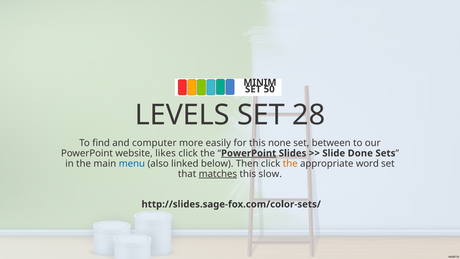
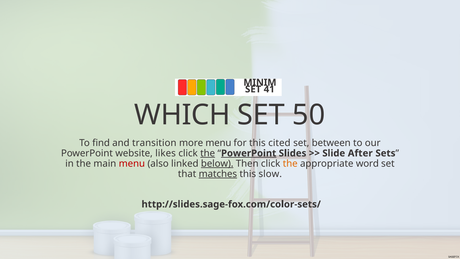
50: 50 -> 41
LEVELS: LEVELS -> WHICH
28: 28 -> 50
computer: computer -> transition
more easily: easily -> menu
none: none -> cited
the at (208, 153) underline: none -> present
Done: Done -> After
menu at (132, 163) colour: blue -> red
below underline: none -> present
